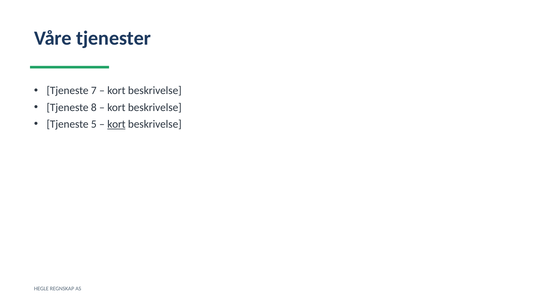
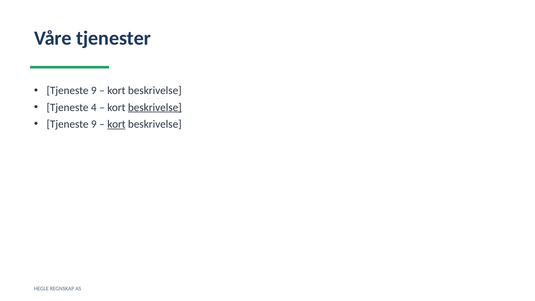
7 at (94, 91): 7 -> 9
8: 8 -> 4
beskrivelse at (155, 107) underline: none -> present
5 at (94, 124): 5 -> 9
